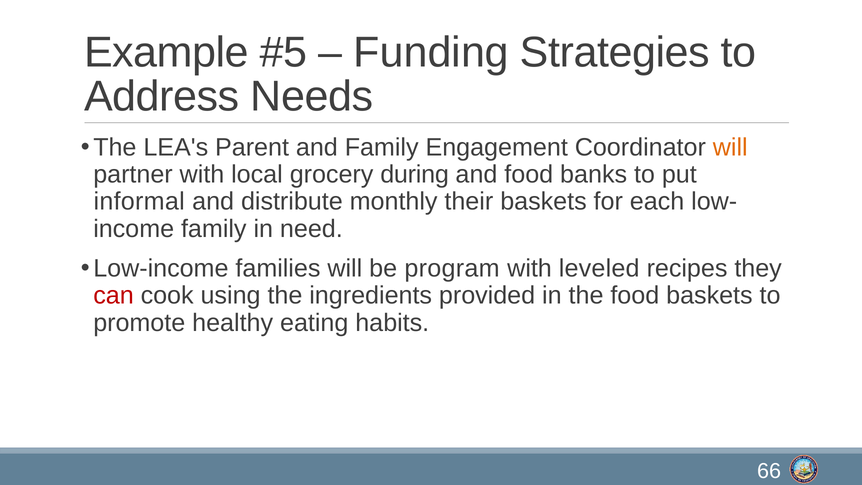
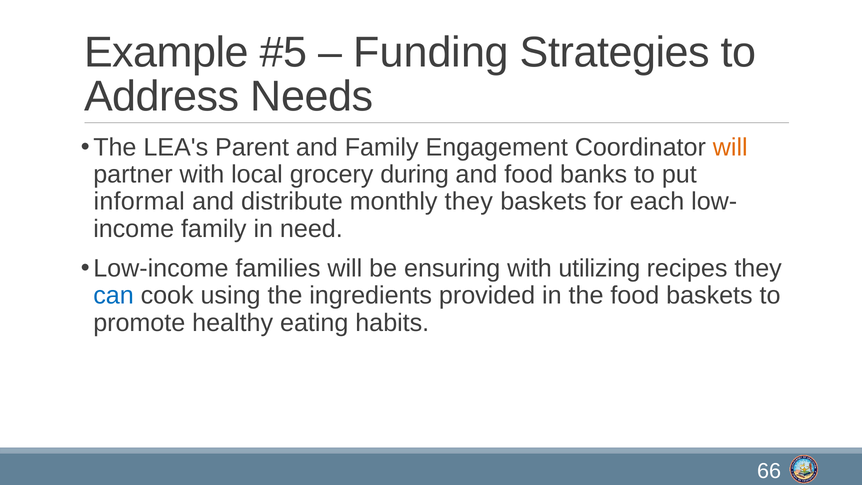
monthly their: their -> they
program: program -> ensuring
leveled: leveled -> utilizing
can colour: red -> blue
